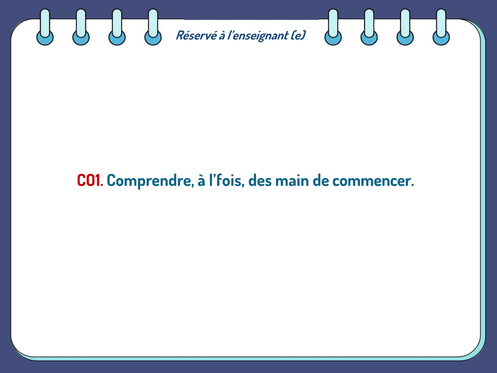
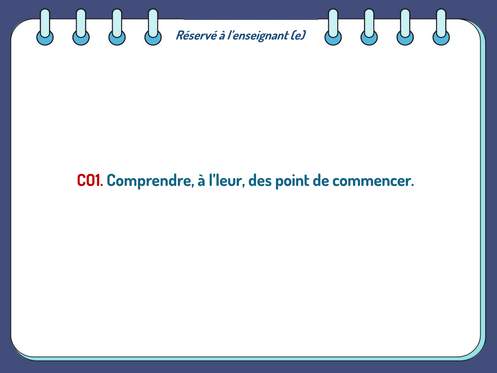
l’fois: l’fois -> l’leur
main: main -> point
